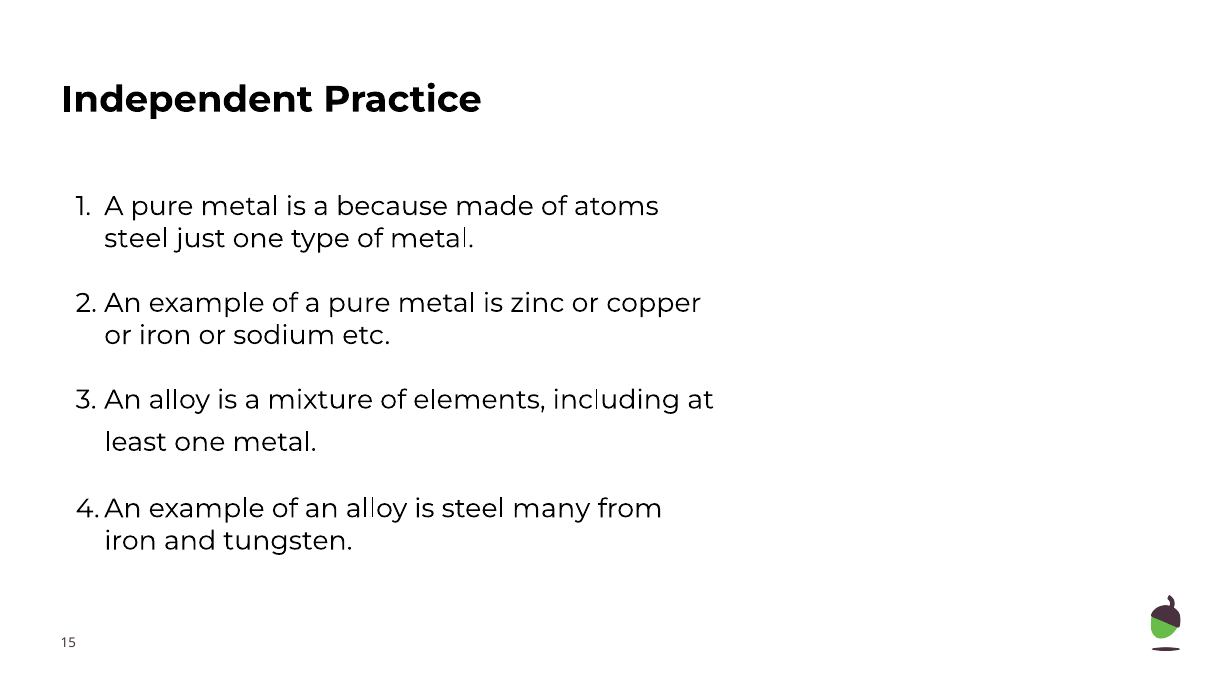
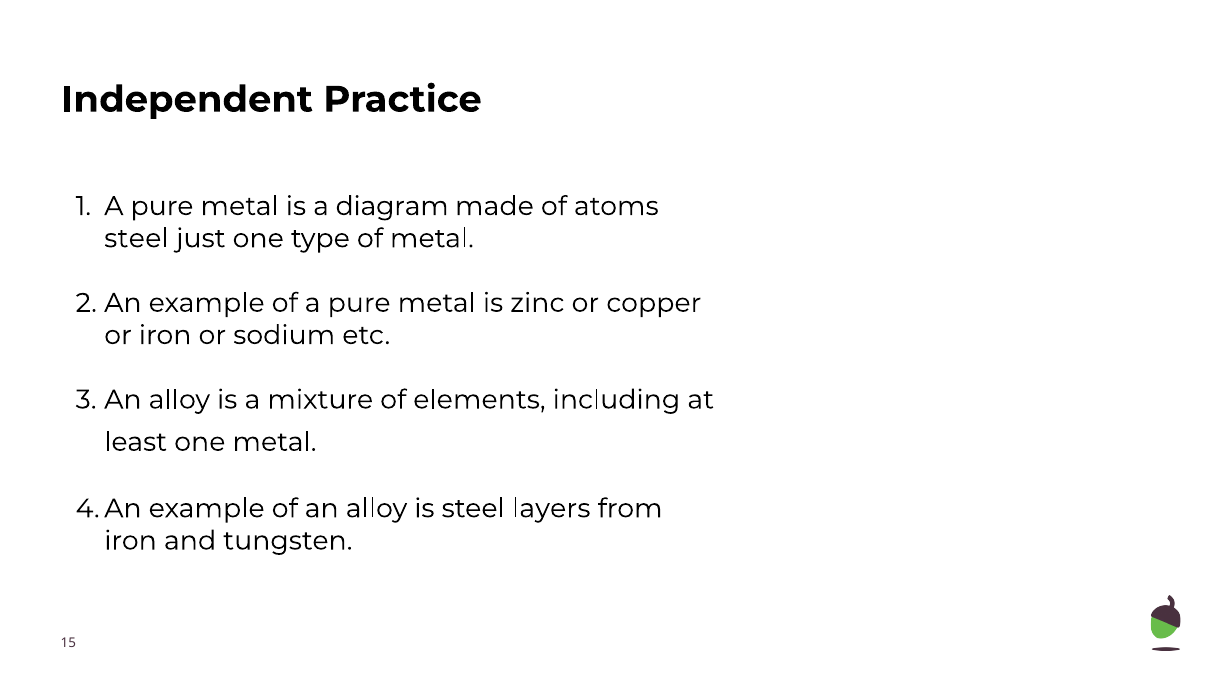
because: because -> diagram
many: many -> layers
